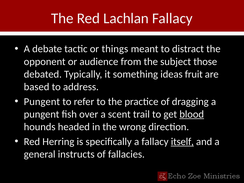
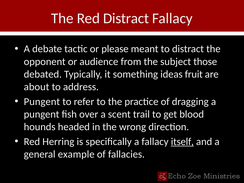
Red Lachlan: Lachlan -> Distract
things: things -> please
based: based -> about
blood underline: present -> none
instructs: instructs -> example
